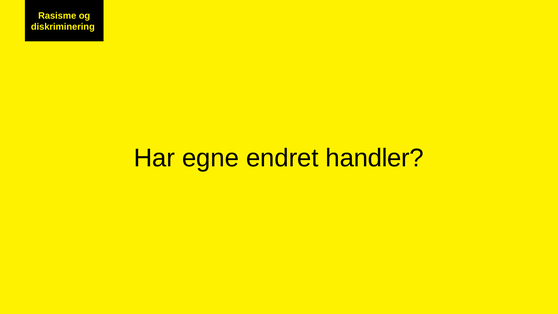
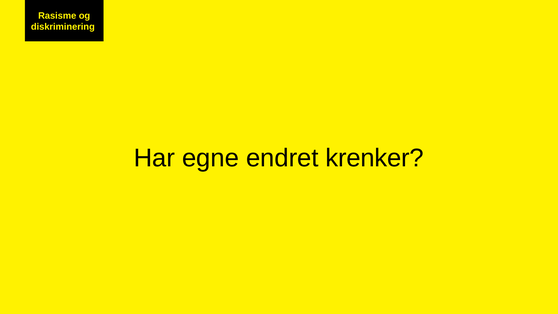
handler: handler -> krenker
